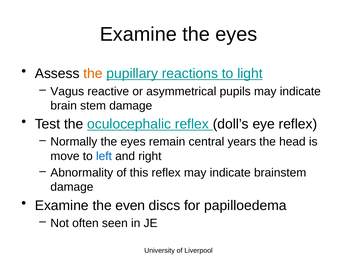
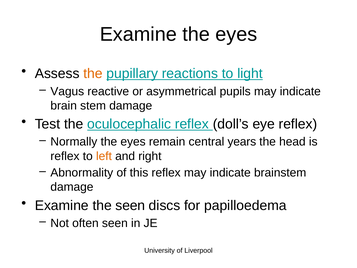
move at (65, 156): move -> reflex
left colour: blue -> orange
the even: even -> seen
